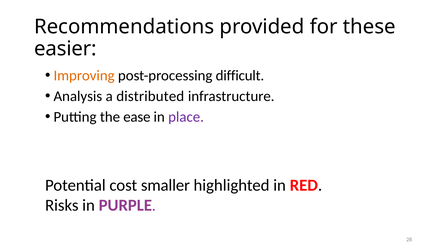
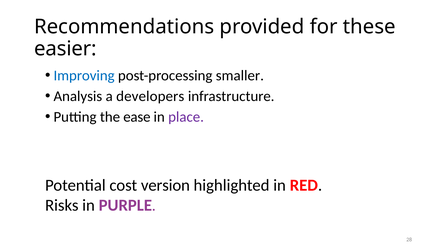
Improving colour: orange -> blue
difficult: difficult -> smaller
distributed: distributed -> developers
smaller: smaller -> version
